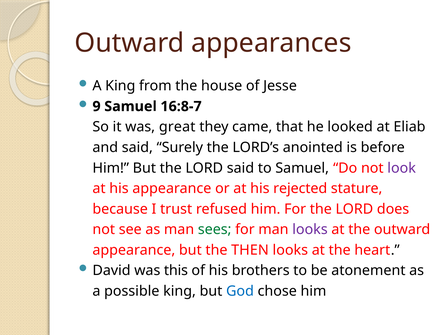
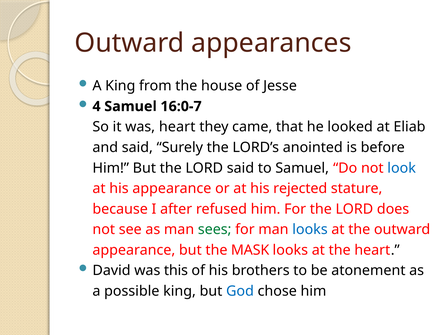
9: 9 -> 4
16:8-7: 16:8-7 -> 16:0-7
was great: great -> heart
look colour: purple -> blue
trust: trust -> after
looks at (310, 230) colour: purple -> blue
THEN: THEN -> MASK
